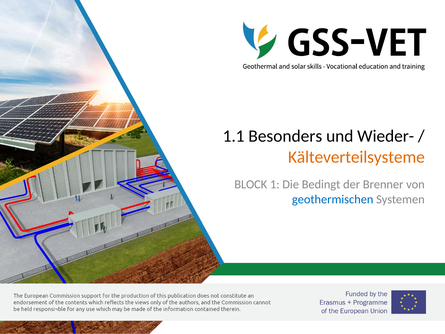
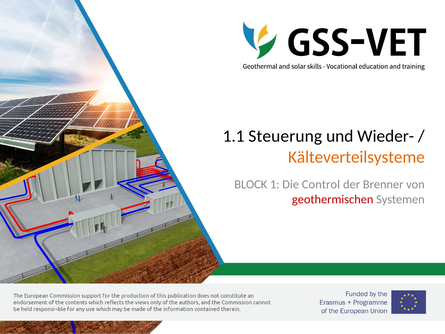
Besonders: Besonders -> Steuerung
Bedingt: Bedingt -> Control
geothermischen colour: blue -> red
